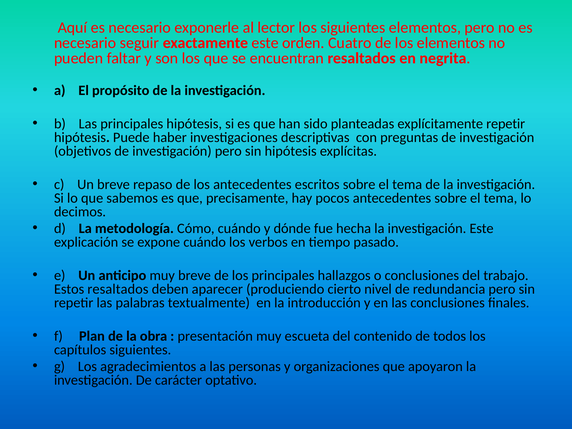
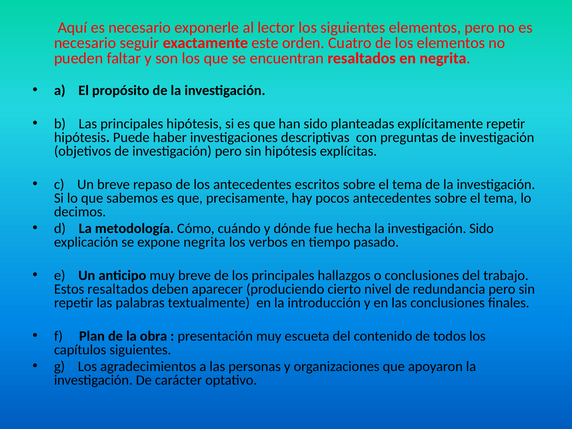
investigación Este: Este -> Sido
expone cuándo: cuándo -> negrita
